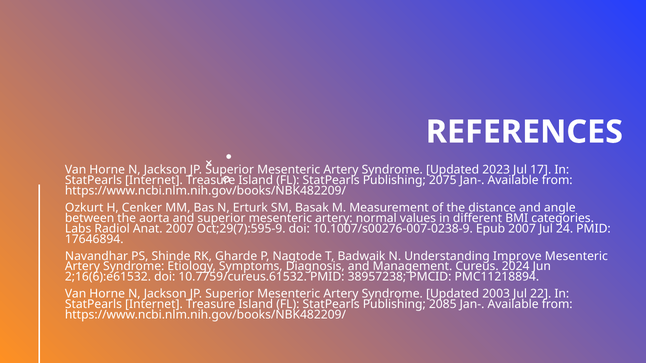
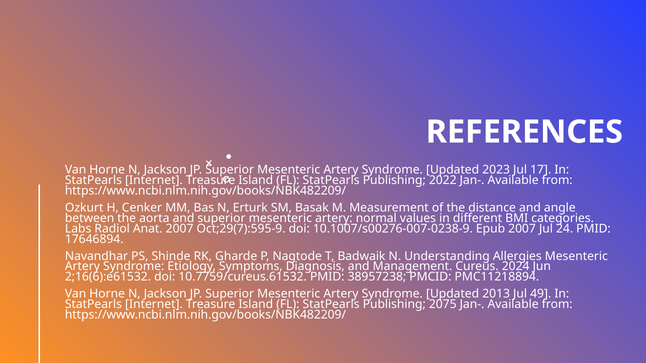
2075: 2075 -> 2022
Improve: Improve -> Allergies
2003: 2003 -> 2013
22: 22 -> 49
2085: 2085 -> 2075
